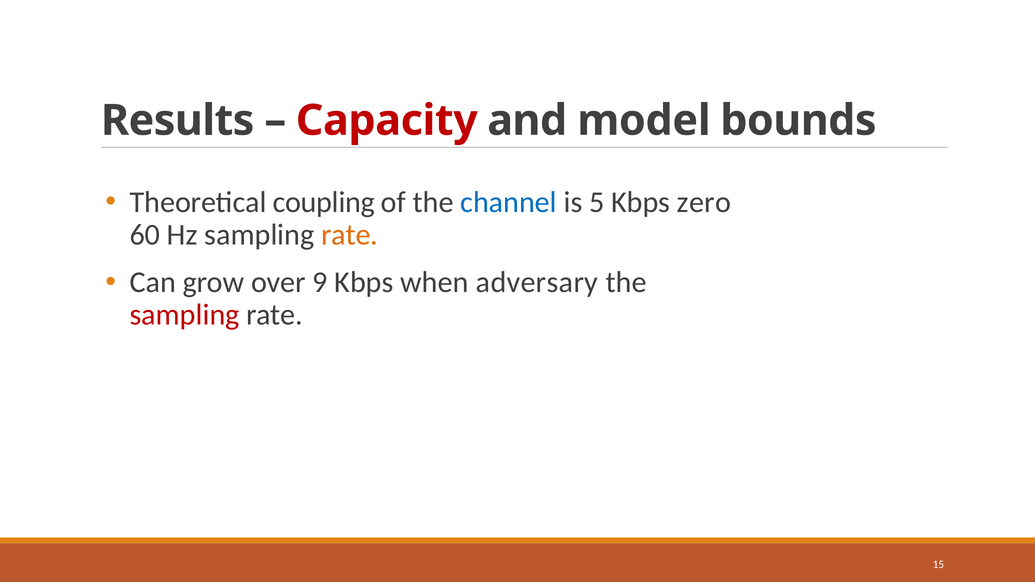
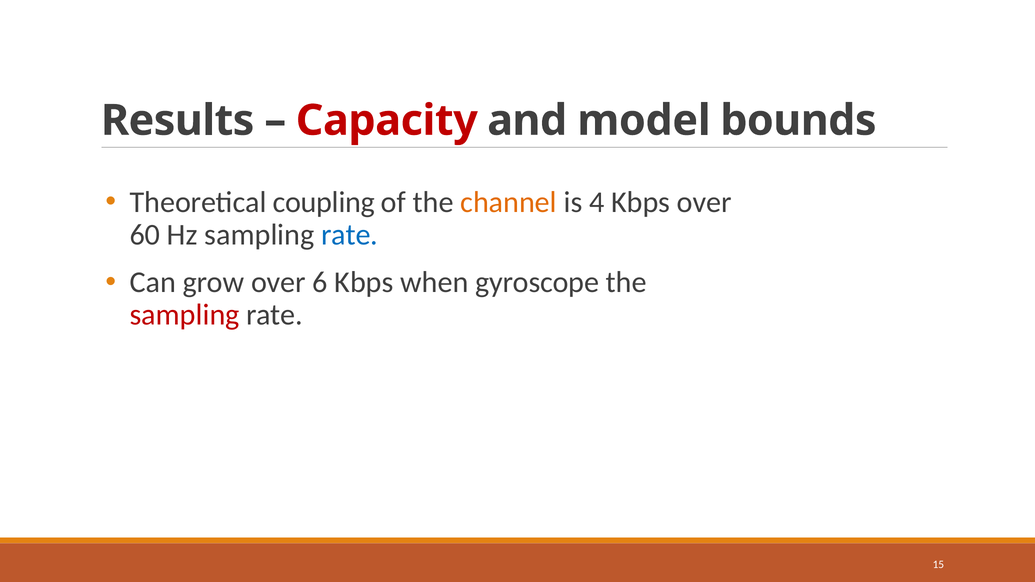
channel colour: blue -> orange
5: 5 -> 4
Kbps zero: zero -> over
rate at (350, 235) colour: orange -> blue
9: 9 -> 6
adversary: adversary -> gyroscope
